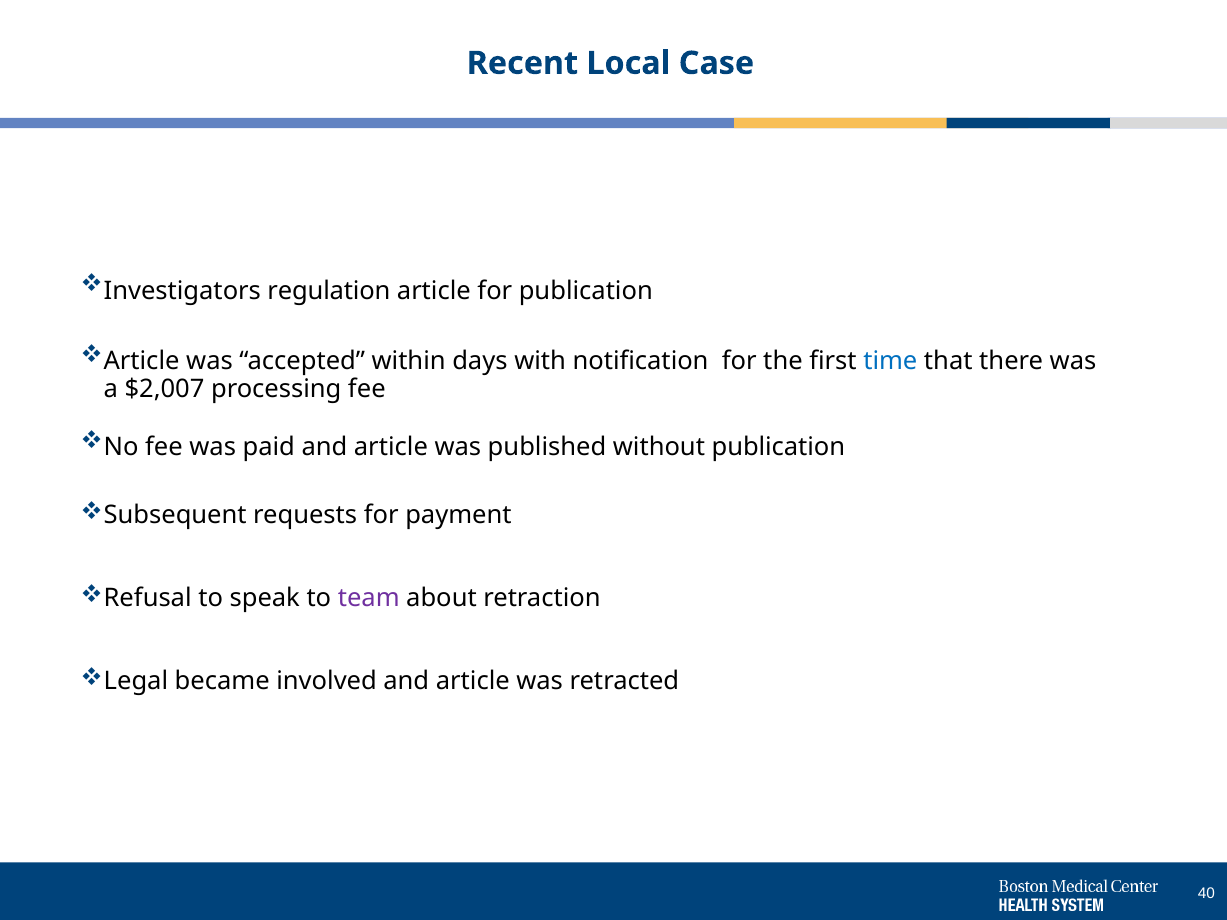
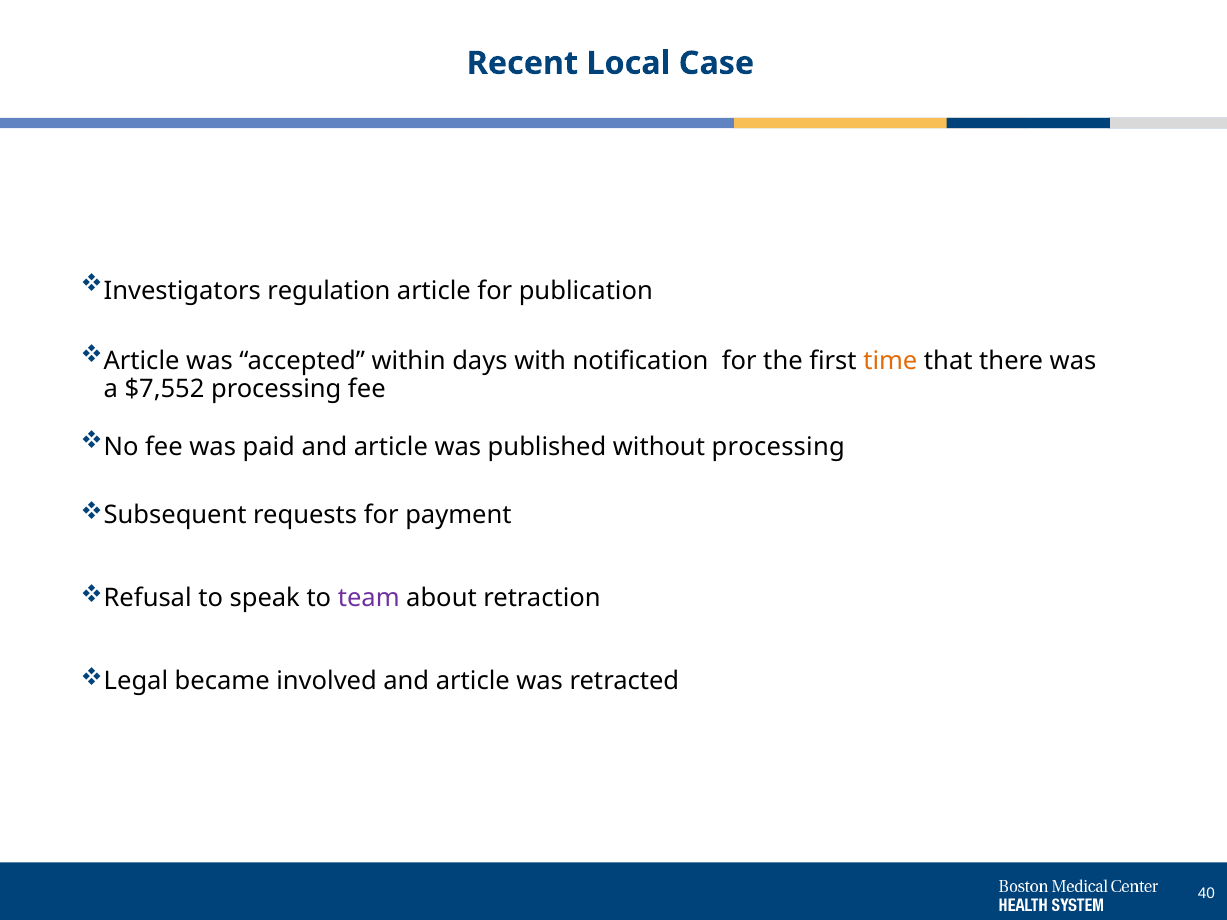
time colour: blue -> orange
$2,007: $2,007 -> $7,552
without publication: publication -> processing
